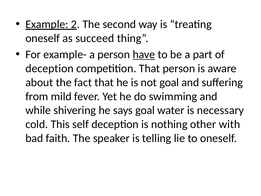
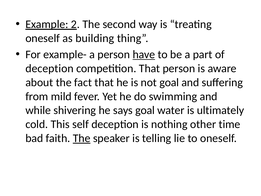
succeed: succeed -> building
necessary: necessary -> ultimately
with: with -> time
The at (82, 138) underline: none -> present
